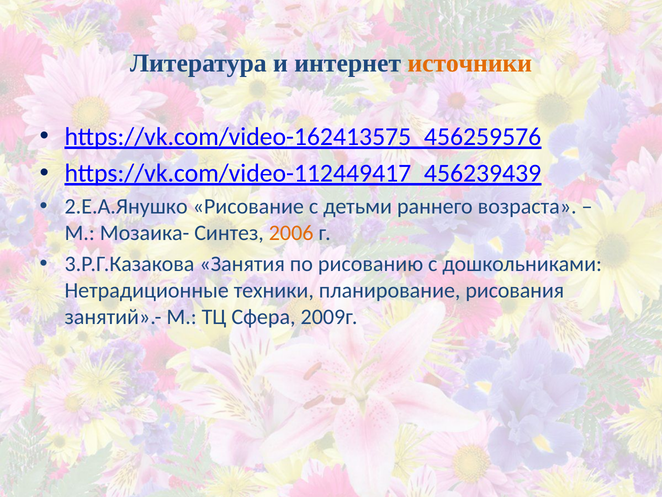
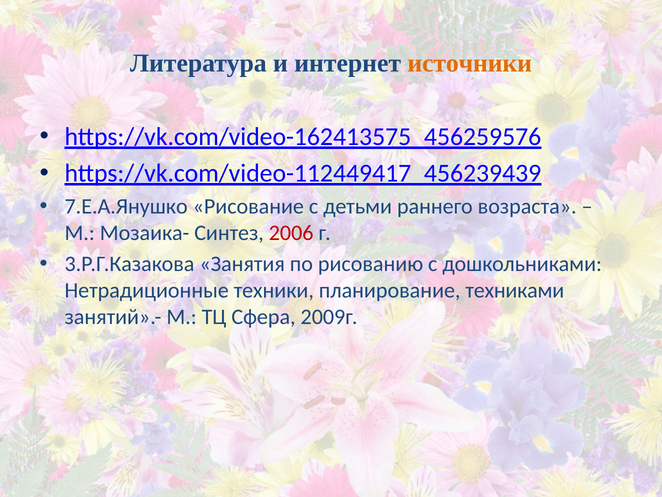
2.Е.А.Янушко: 2.Е.А.Янушко -> 7.Е.А.Янушко
2006 colour: orange -> red
рисования: рисования -> техниками
